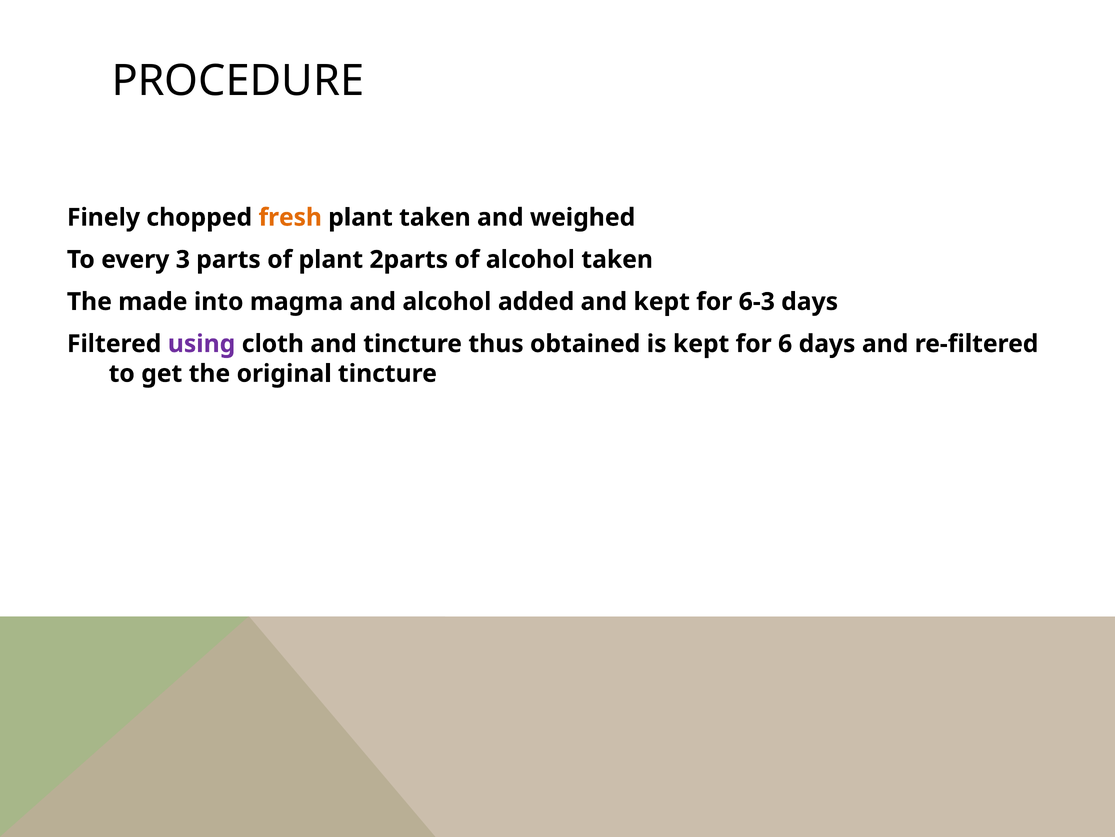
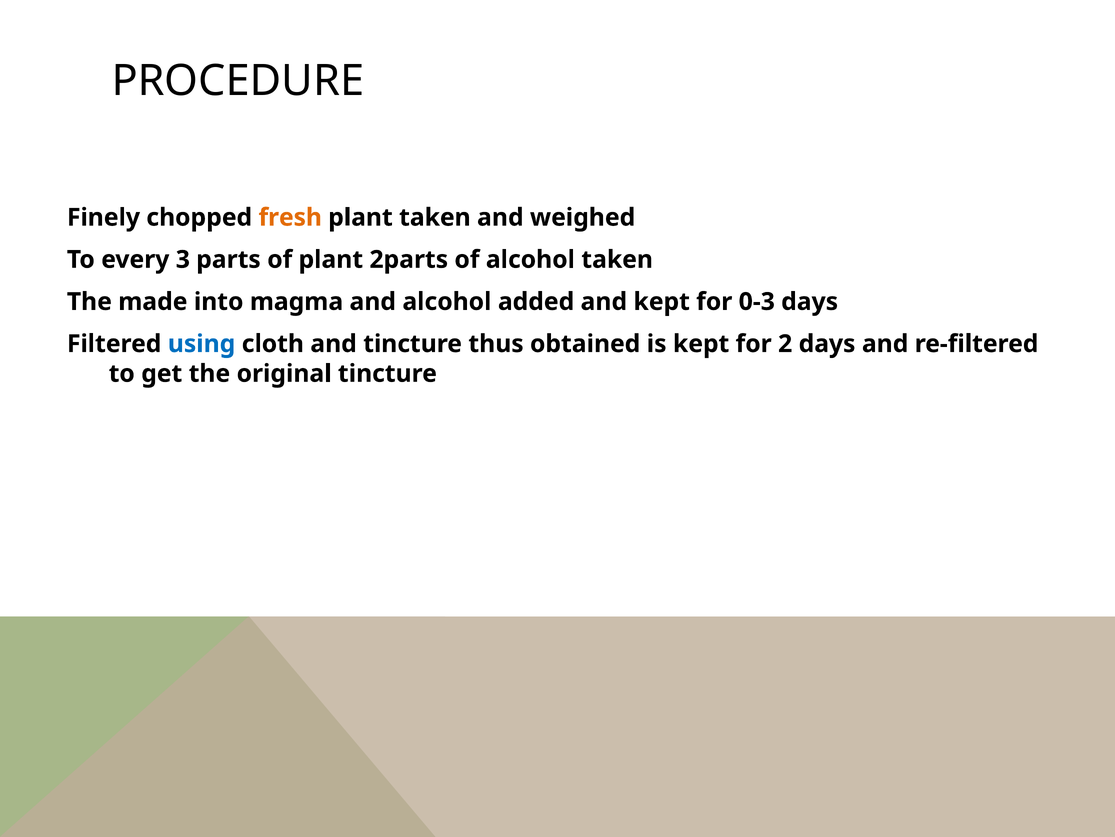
6-3: 6-3 -> 0-3
using colour: purple -> blue
6: 6 -> 2
